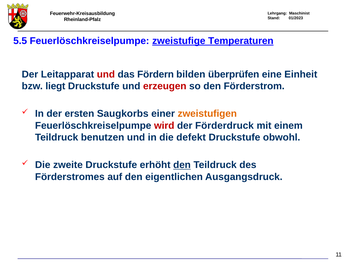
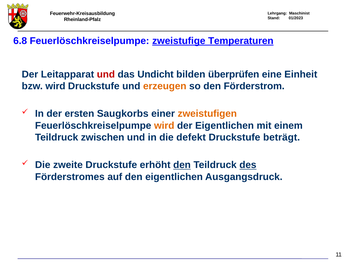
5.5: 5.5 -> 6.8
Fördern: Fördern -> Undicht
bzw liegt: liegt -> wird
erzeugen colour: red -> orange
wird at (164, 126) colour: red -> orange
der Förderdruck: Förderdruck -> Eigentlichen
benutzen: benutzen -> zwischen
obwohl: obwohl -> beträgt
des underline: none -> present
